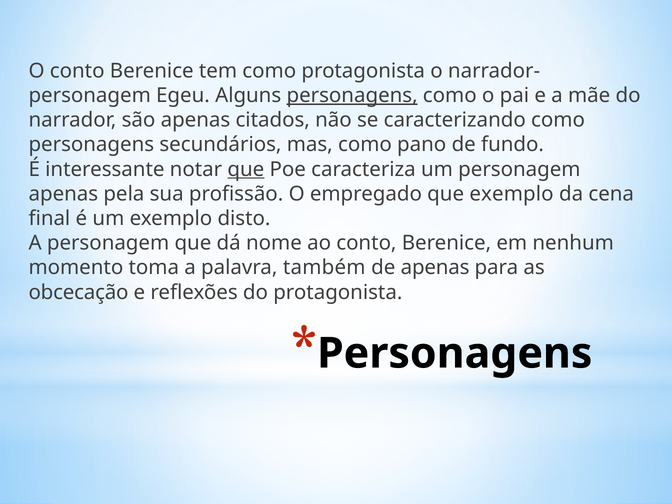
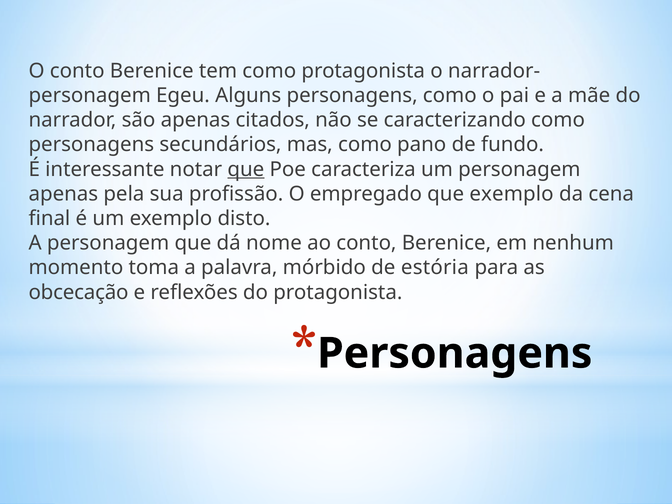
personagens at (352, 95) underline: present -> none
também: também -> mórbido
de apenas: apenas -> estória
